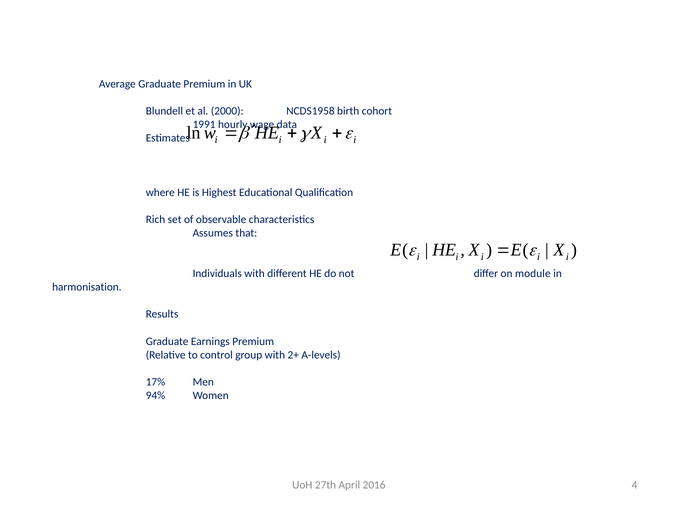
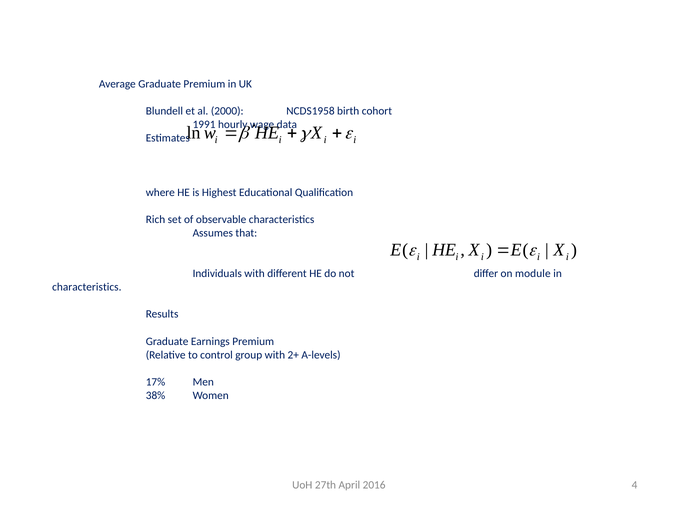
harmonisation at (87, 287): harmonisation -> characteristics
94%: 94% -> 38%
